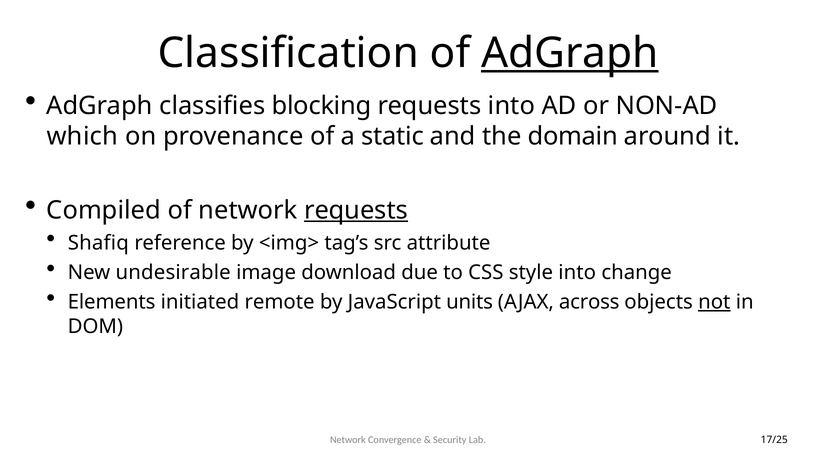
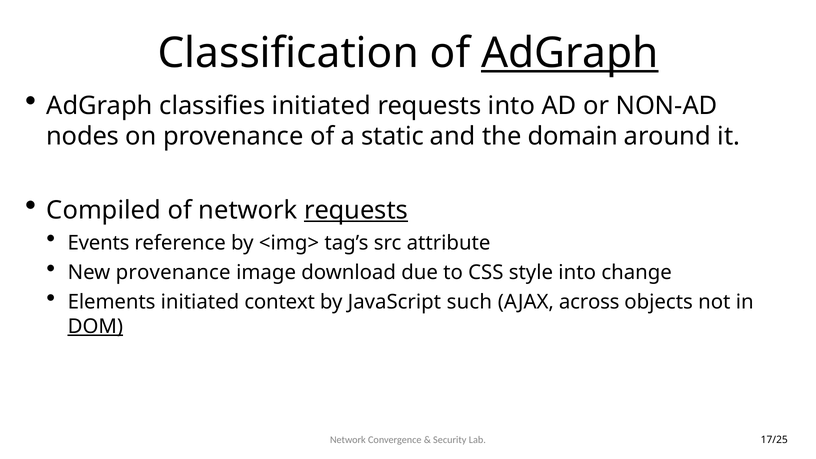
classifies blocking: blocking -> initiated
which: which -> nodes
Shafiq: Shafiq -> Events
New undesirable: undesirable -> provenance
remote: remote -> context
units: units -> such
not underline: present -> none
DOM underline: none -> present
